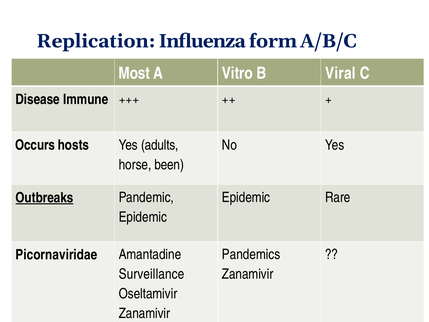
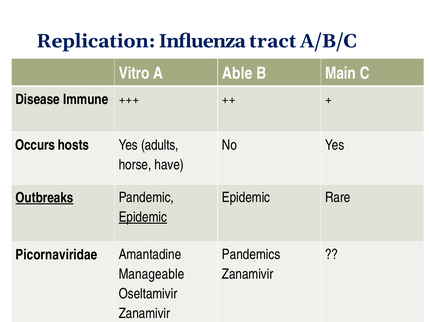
form: form -> tract
Most: Most -> Vitro
Vitro: Vitro -> Able
Viral: Viral -> Main
been: been -> have
Epidemic at (143, 217) underline: none -> present
Surveillance: Surveillance -> Manageable
